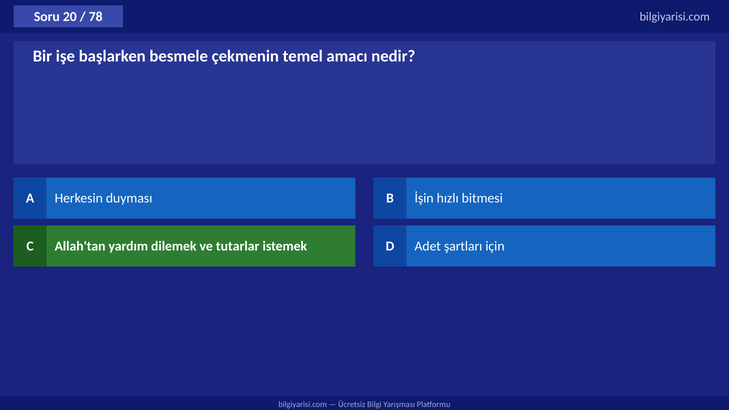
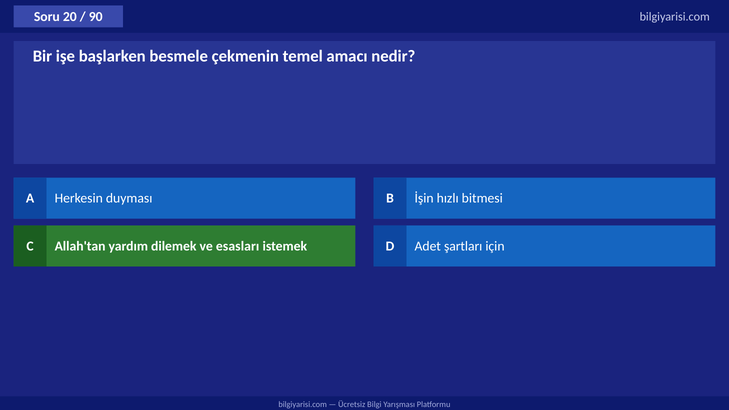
78: 78 -> 90
tutarlar: tutarlar -> esasları
